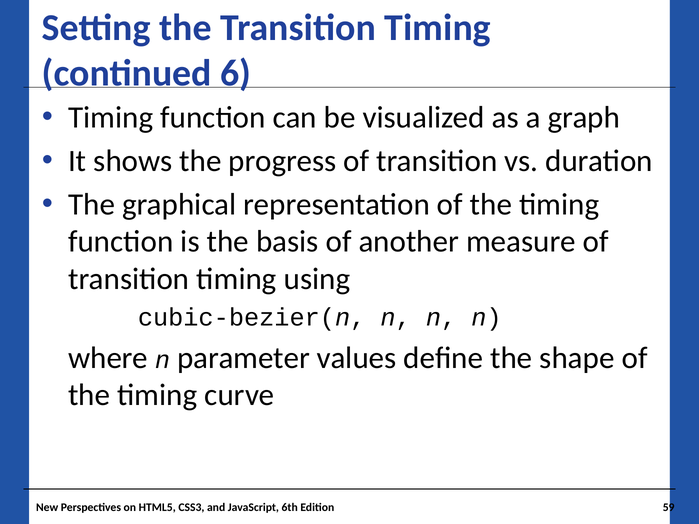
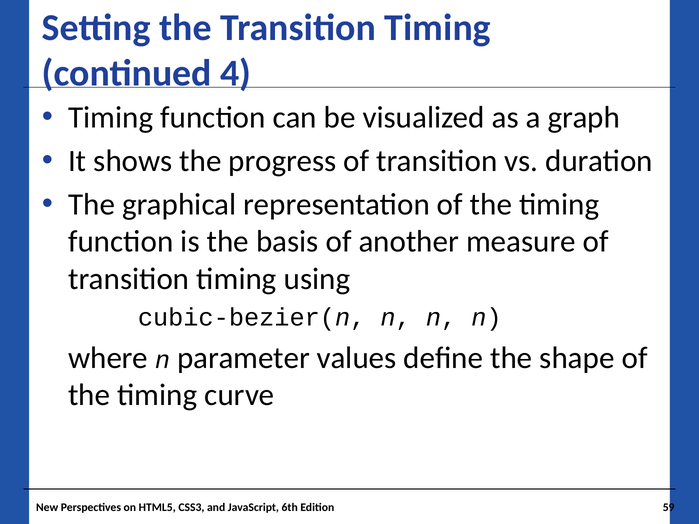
6: 6 -> 4
